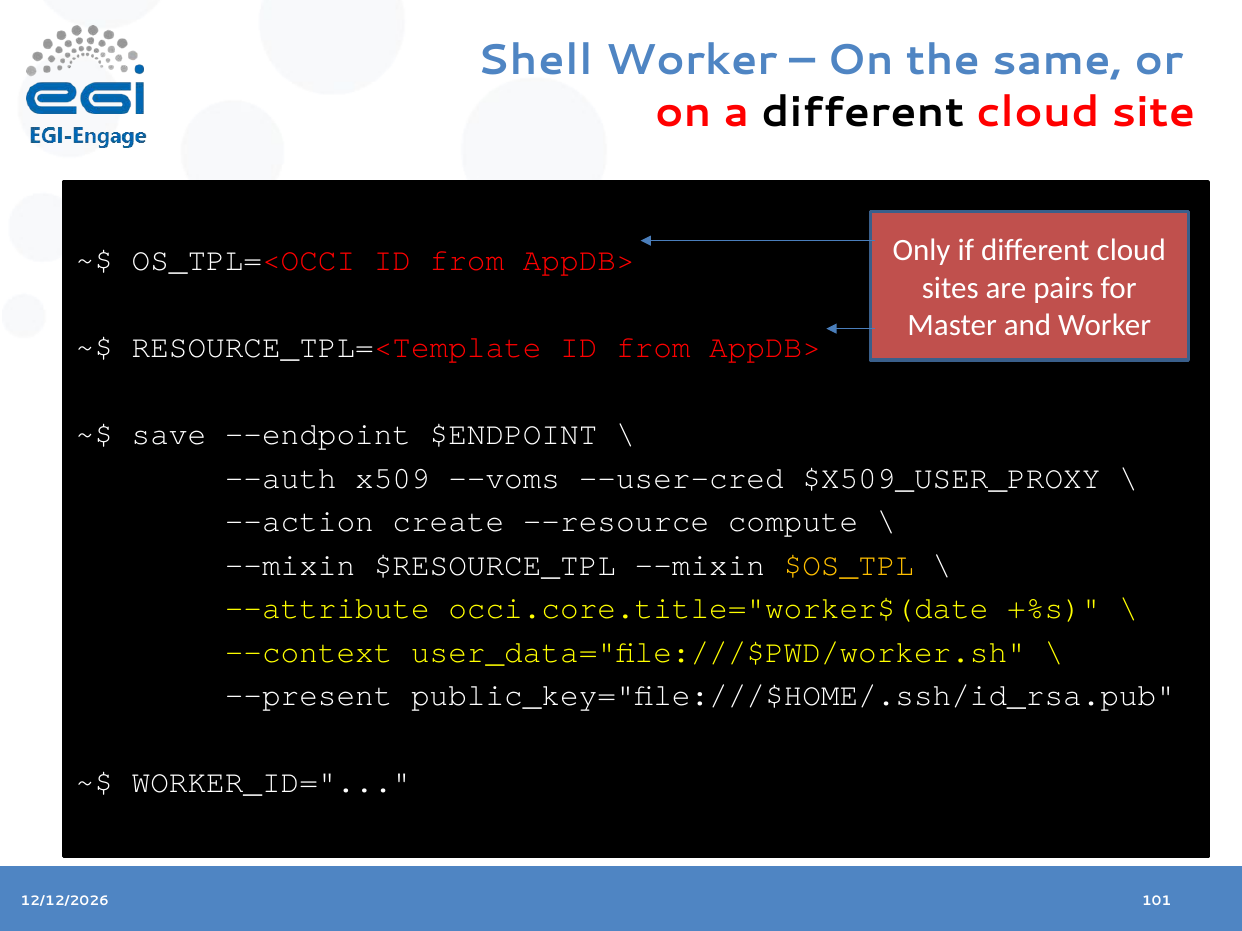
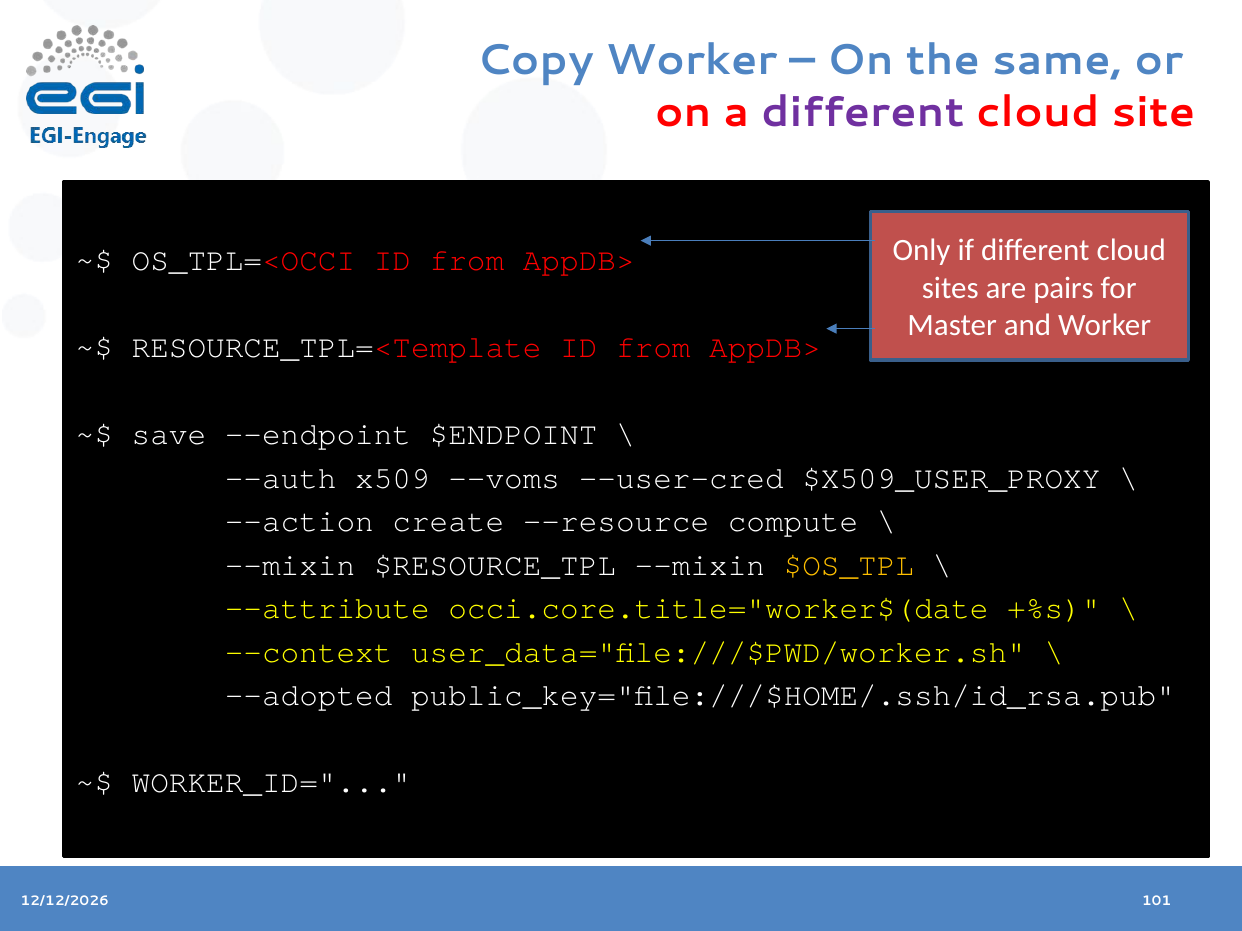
Shell: Shell -> Copy
different at (863, 112) colour: black -> purple
--present: --present -> --adopted
